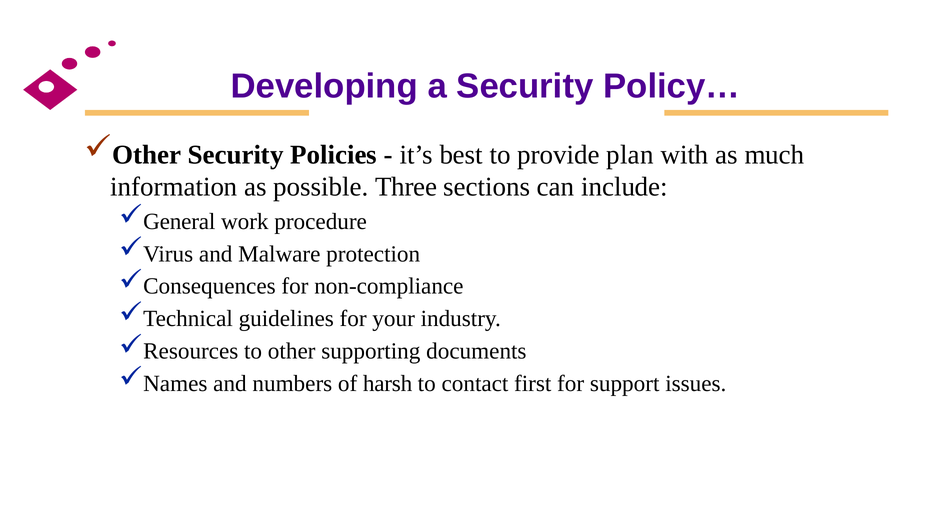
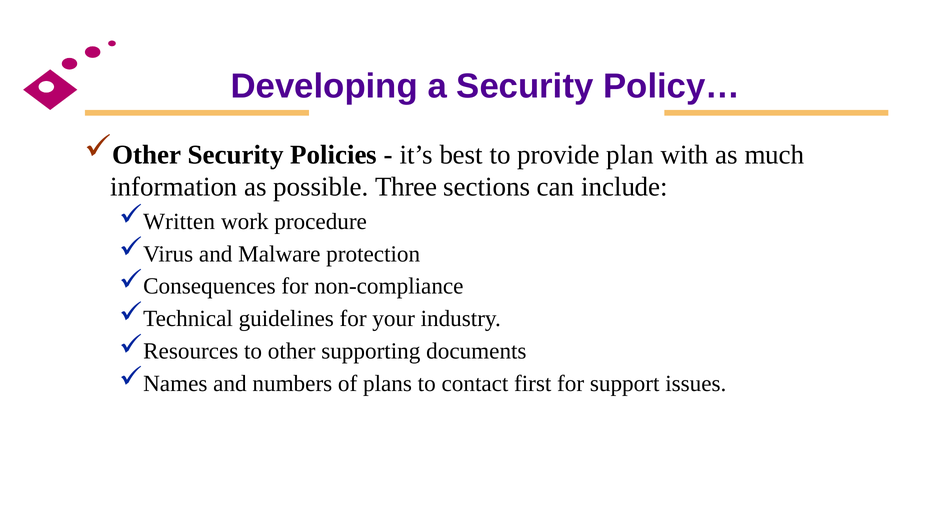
General: General -> Written
harsh: harsh -> plans
